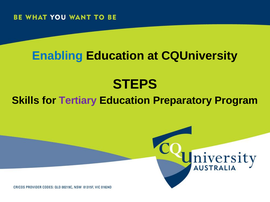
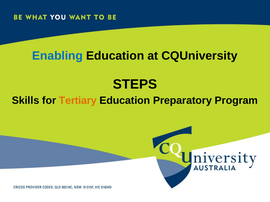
Tertiary colour: purple -> orange
